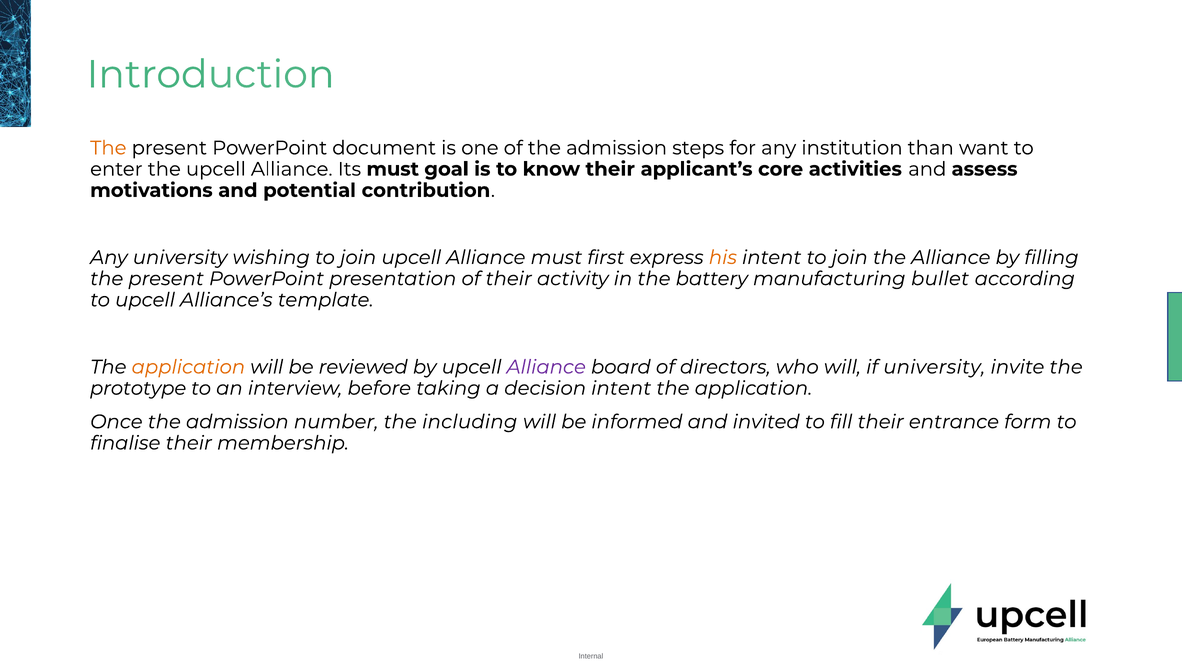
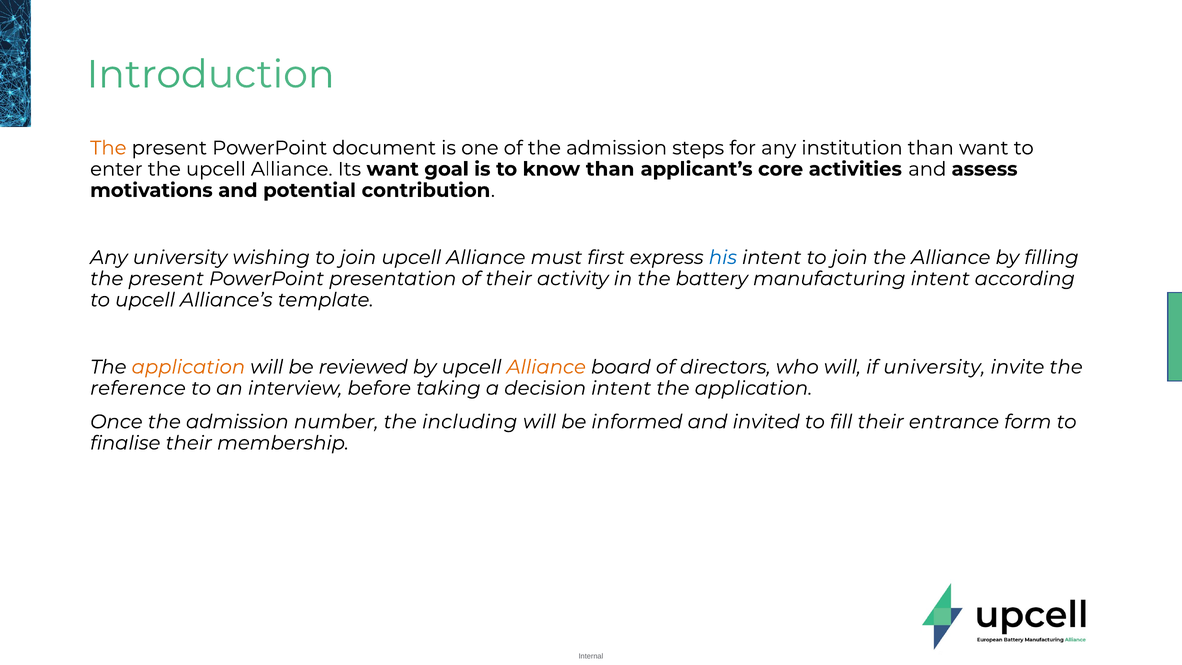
Its must: must -> want
know their: their -> than
his colour: orange -> blue
manufacturing bullet: bullet -> intent
Alliance at (546, 367) colour: purple -> orange
prototype: prototype -> reference
